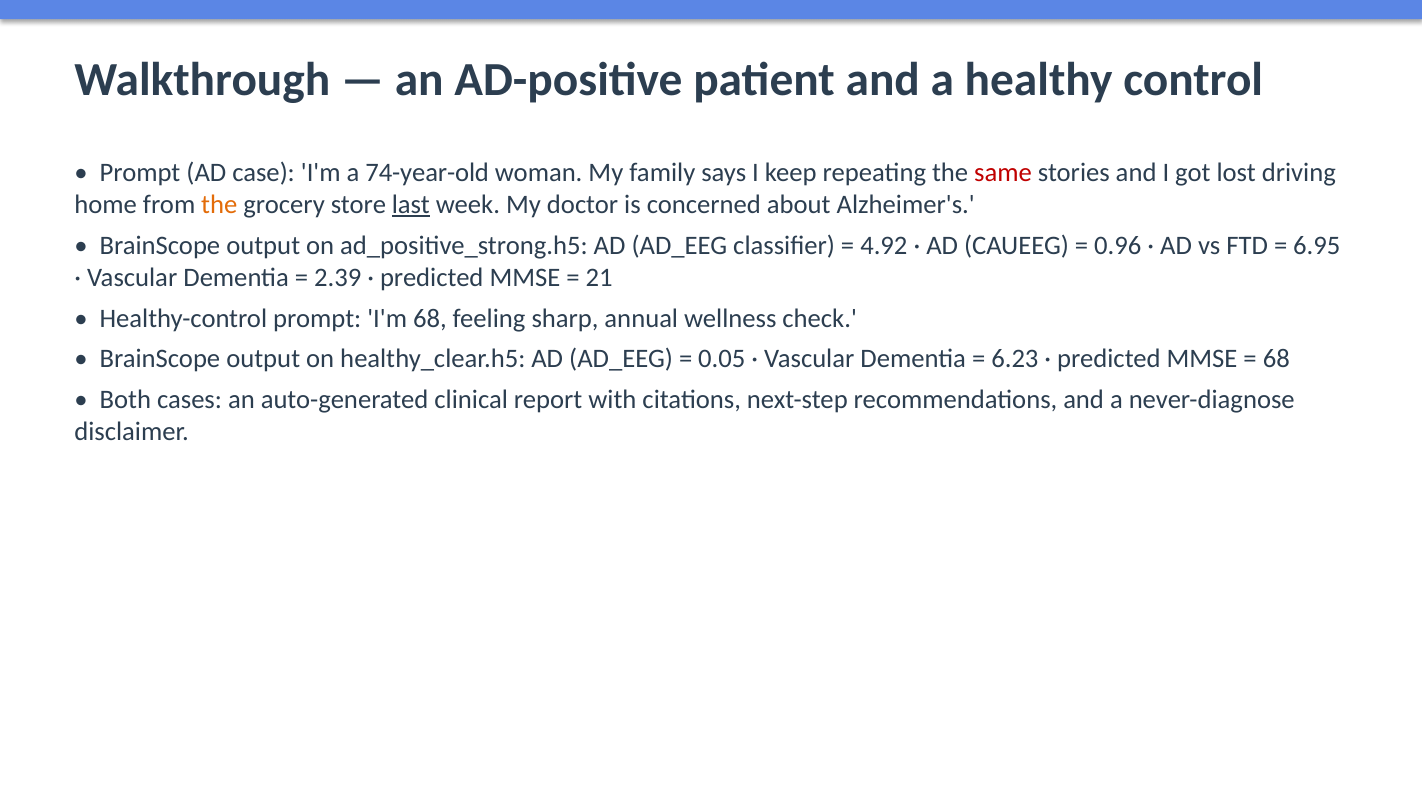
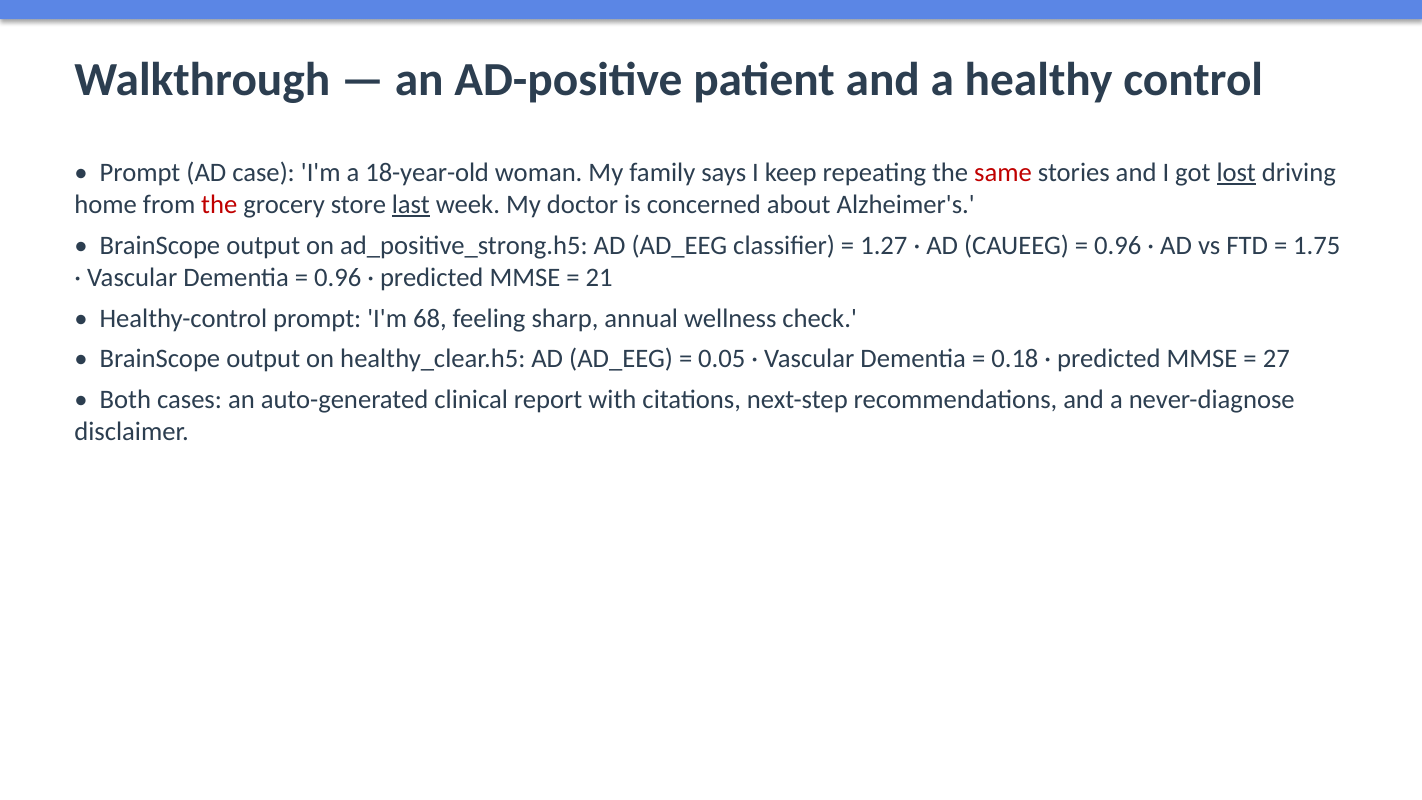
74-year-old: 74-year-old -> 18-year-old
lost underline: none -> present
the at (219, 204) colour: orange -> red
4.92: 4.92 -> 1.27
6.95: 6.95 -> 1.75
2.39 at (338, 277): 2.39 -> 0.96
6.23: 6.23 -> 0.18
68 at (1276, 359): 68 -> 27
